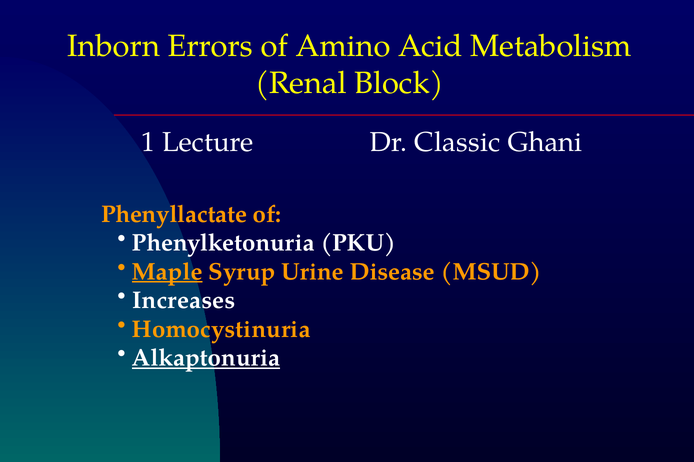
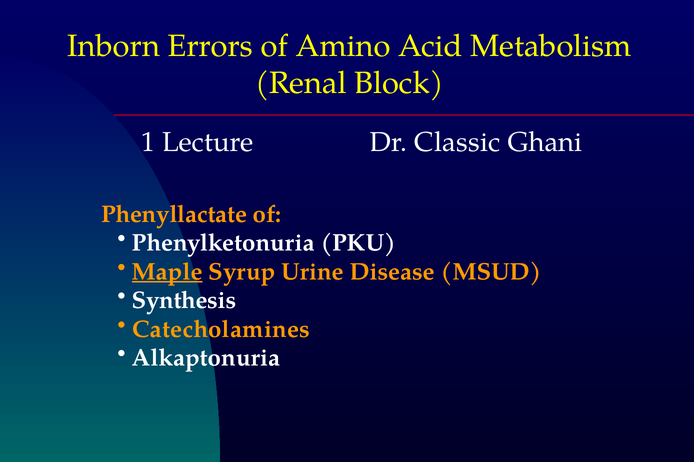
Increases: Increases -> Synthesis
Homocystinuria: Homocystinuria -> Catecholamines
Alkaptonuria underline: present -> none
